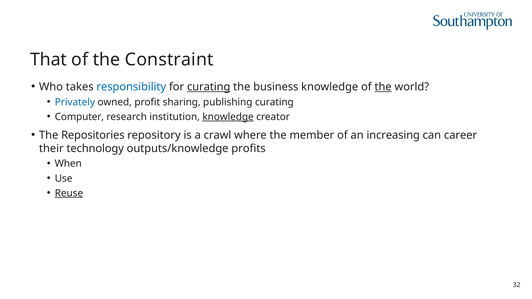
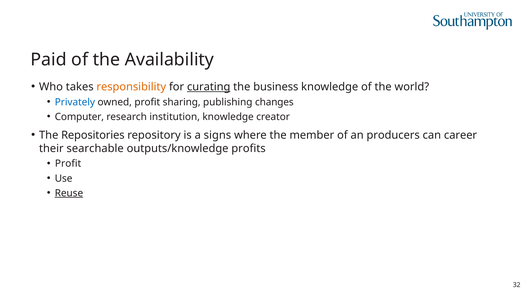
That: That -> Paid
Constraint: Constraint -> Availability
responsibility colour: blue -> orange
the at (383, 87) underline: present -> none
publishing curating: curating -> changes
knowledge at (228, 117) underline: present -> none
crawl: crawl -> signs
increasing: increasing -> producers
technology: technology -> searchable
When at (68, 164): When -> Profit
